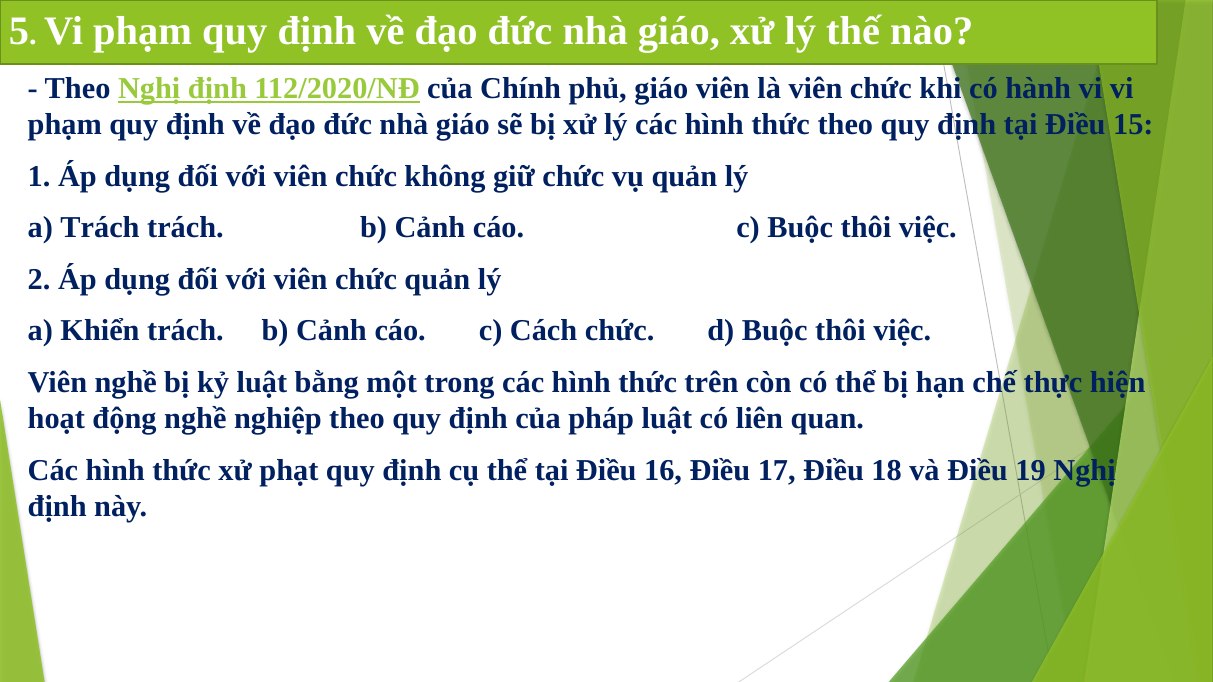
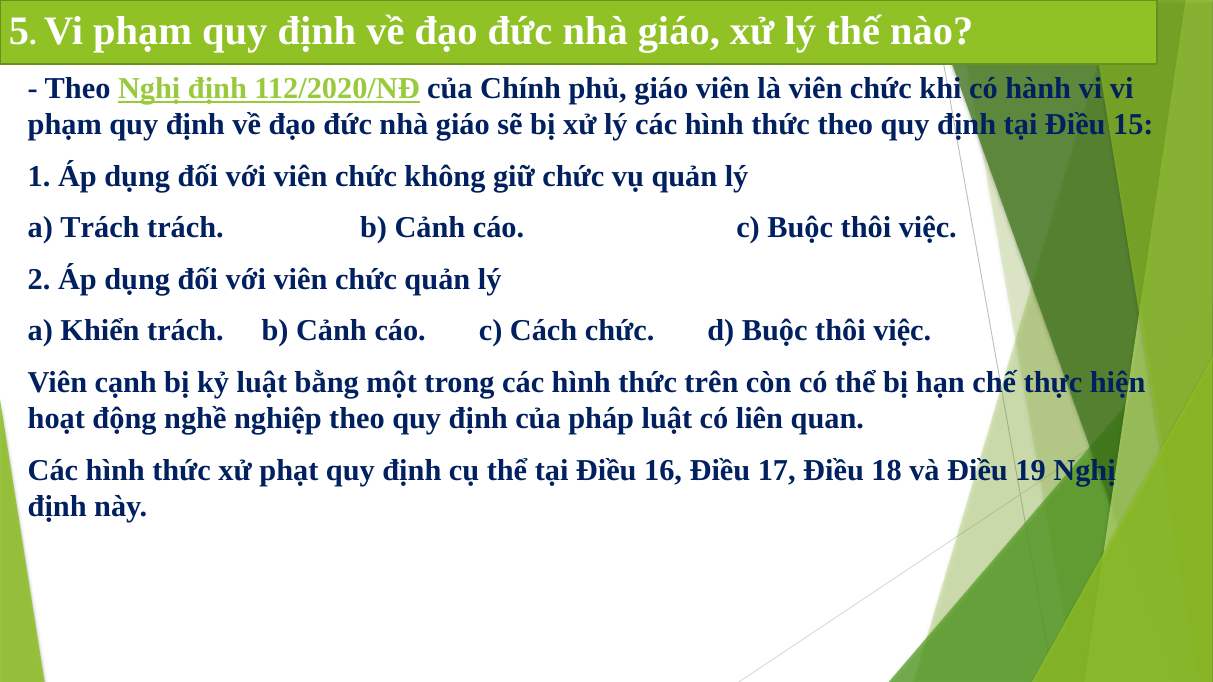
Viên nghề: nghề -> cạnh
